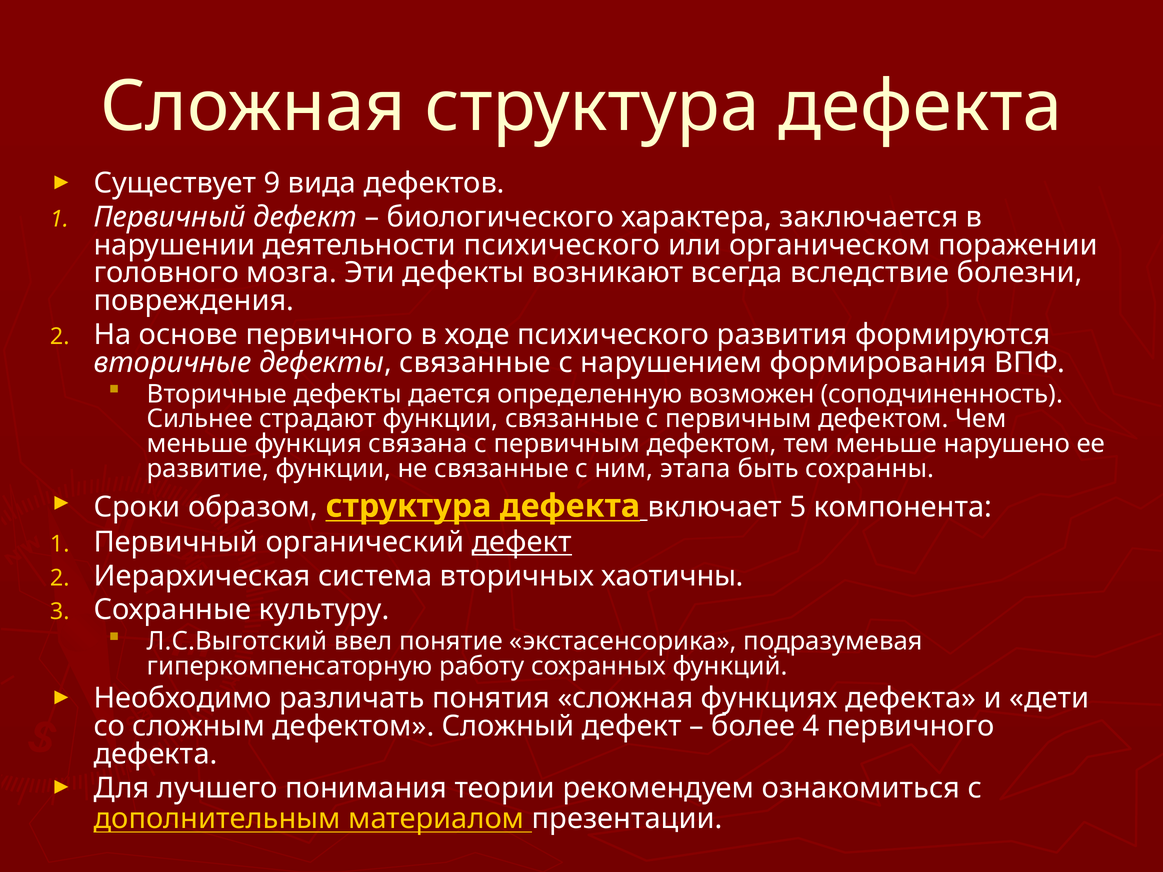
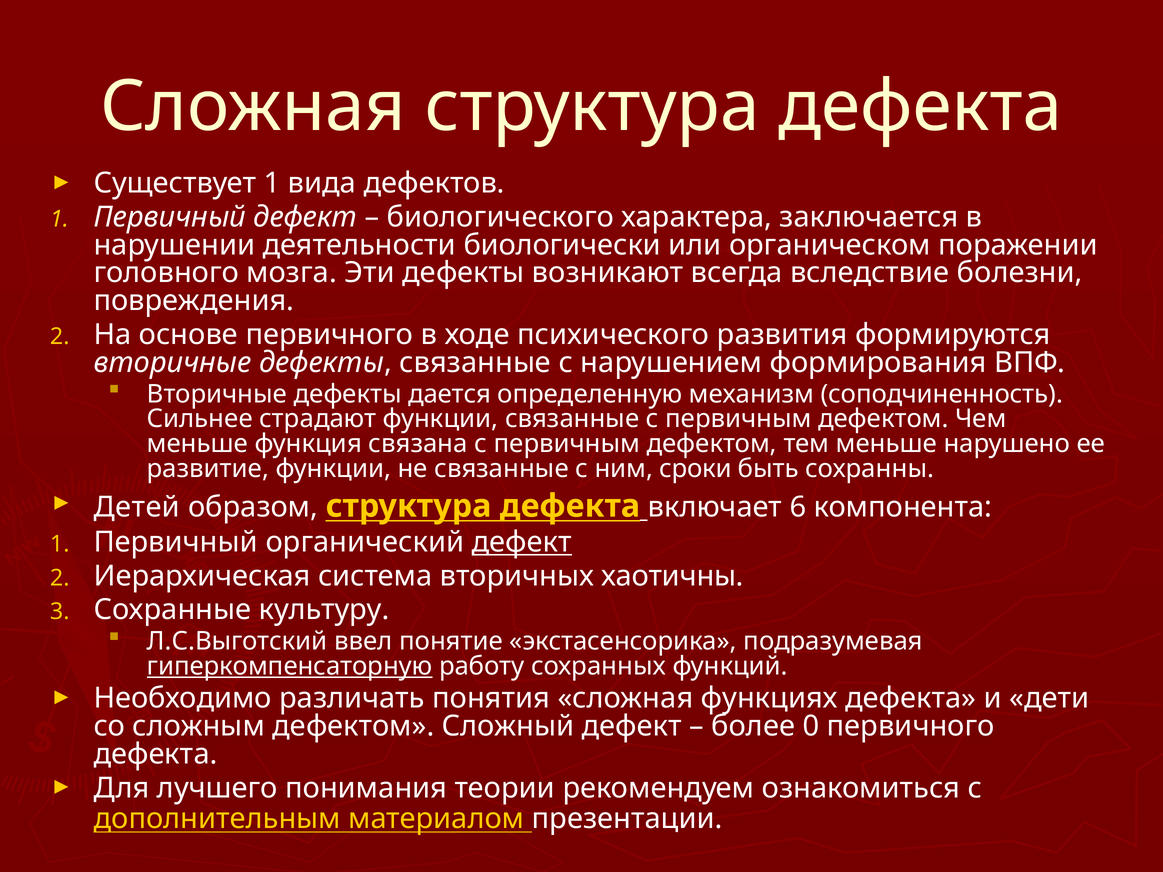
Существует 9: 9 -> 1
деятельности психического: психического -> биологически
возможен: возможен -> механизм
этапа: этапа -> сроки
Сроки: Сроки -> Детей
5: 5 -> 6
гиперкомпенсаторную underline: none -> present
4: 4 -> 0
